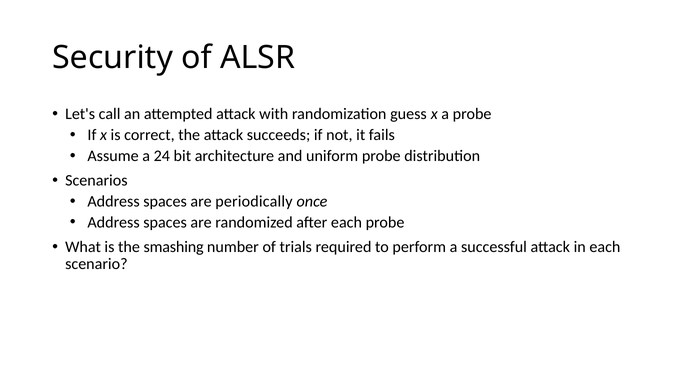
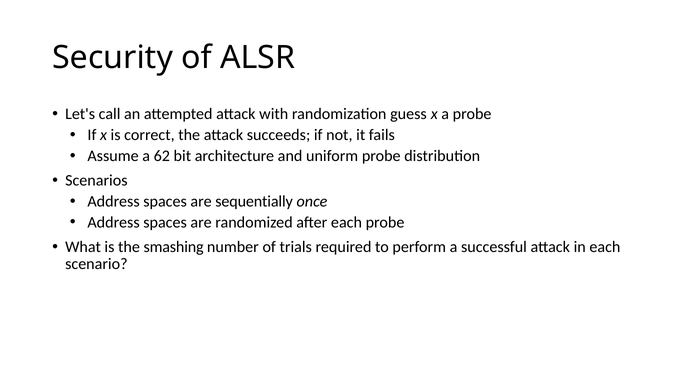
24: 24 -> 62
periodically: periodically -> sequentially
